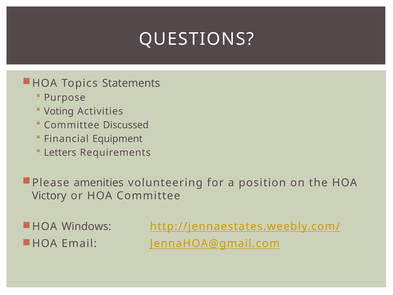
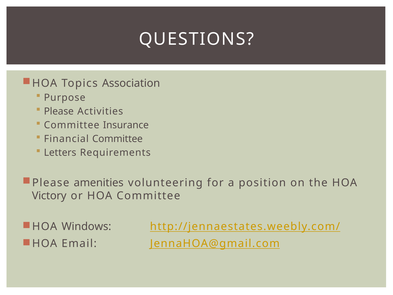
Statements: Statements -> Association
Voting at (59, 111): Voting -> Please
Discussed: Discussed -> Insurance
Financial Equipment: Equipment -> Committee
